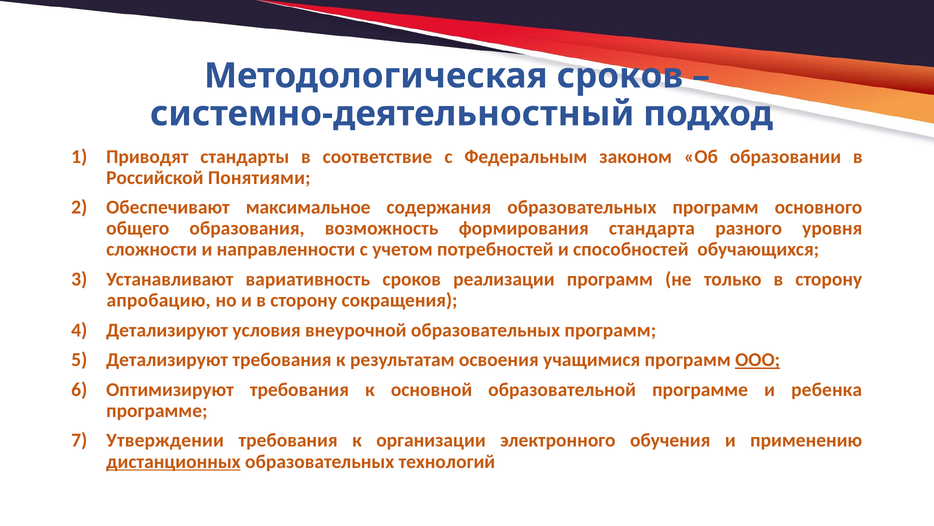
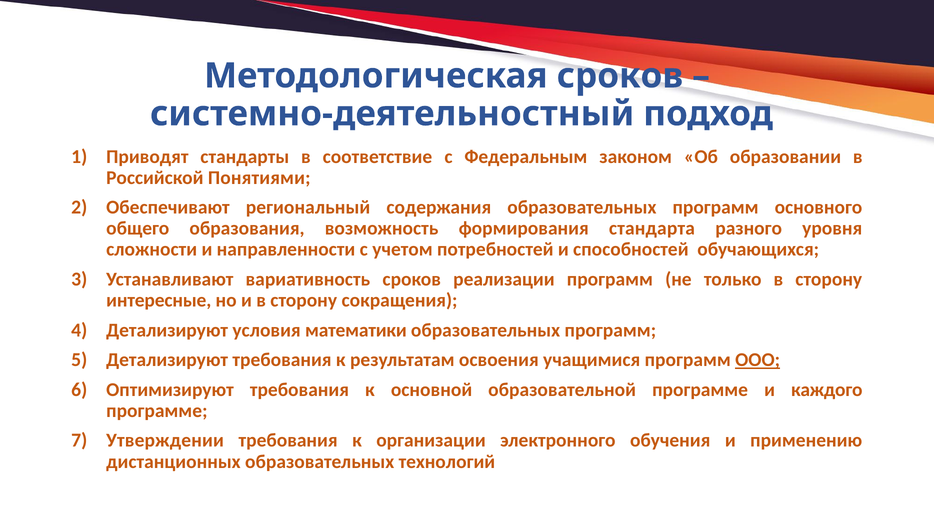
максимальное: максимальное -> региональный
апробацию: апробацию -> интересные
внеурочной: внеурочной -> математики
ребенка: ребенка -> каждого
дистанционных underline: present -> none
